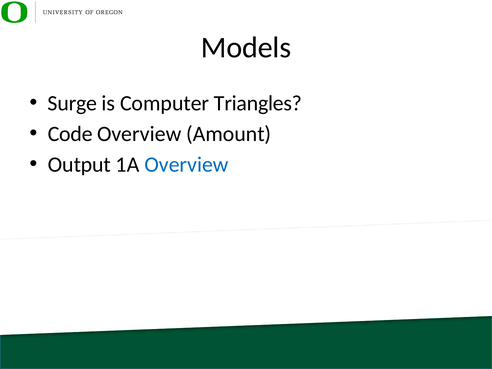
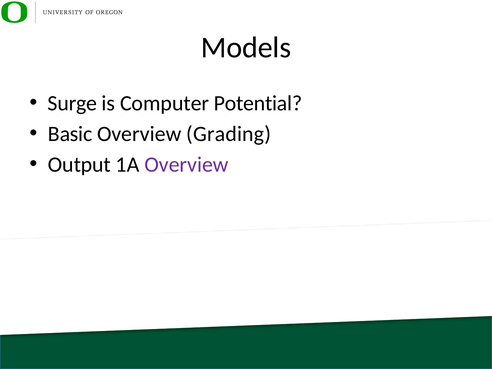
Triangles: Triangles -> Potential
Code: Code -> Basic
Amount: Amount -> Grading
Overview at (186, 164) colour: blue -> purple
